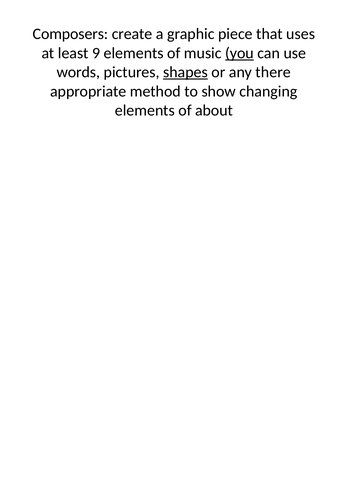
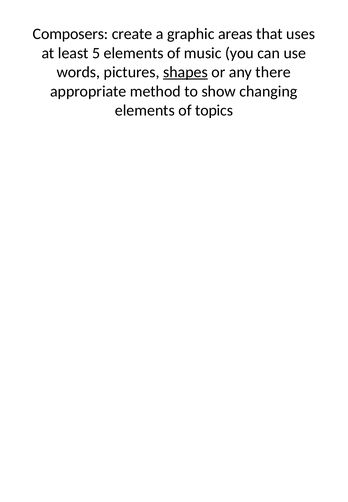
piece: piece -> areas
9: 9 -> 5
you underline: present -> none
about: about -> topics
